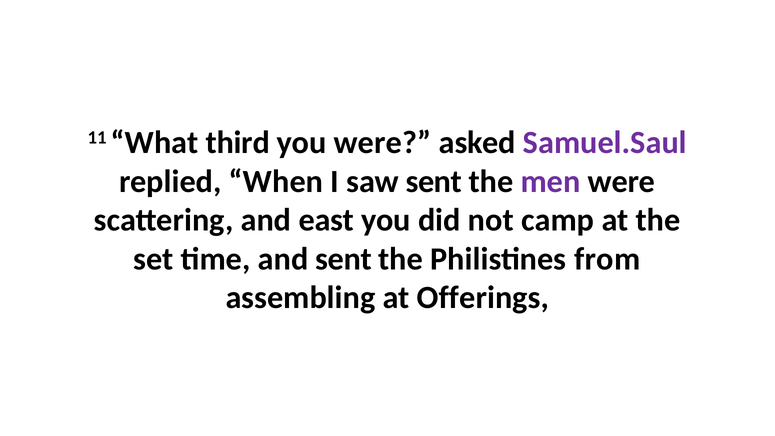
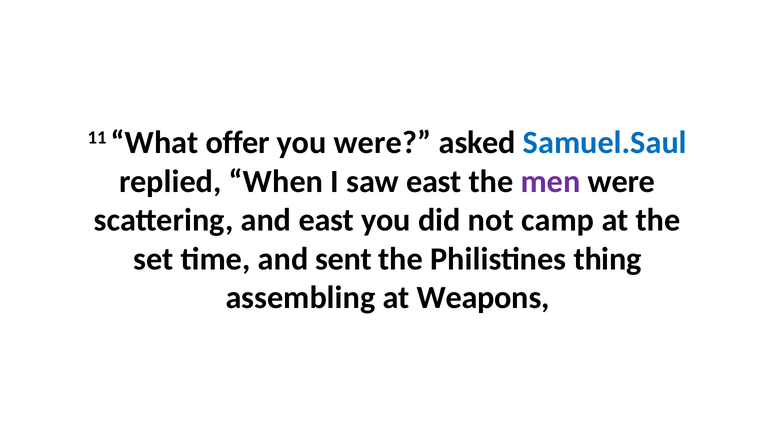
third: third -> offer
Samuel.Saul colour: purple -> blue
saw sent: sent -> east
from: from -> thing
Offerings: Offerings -> Weapons
